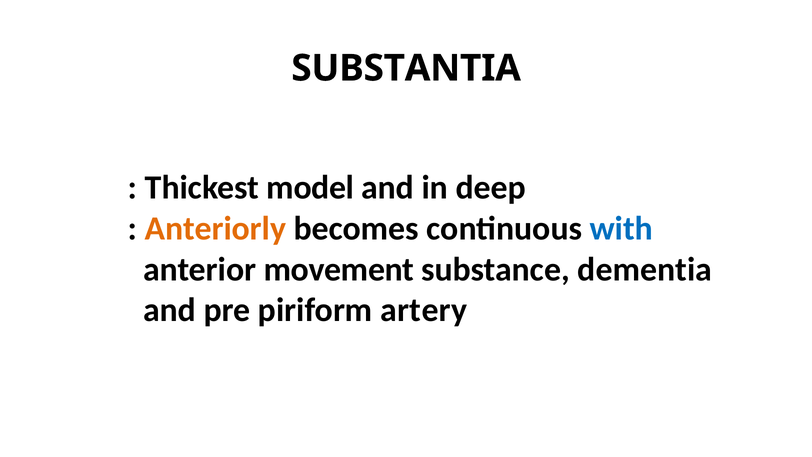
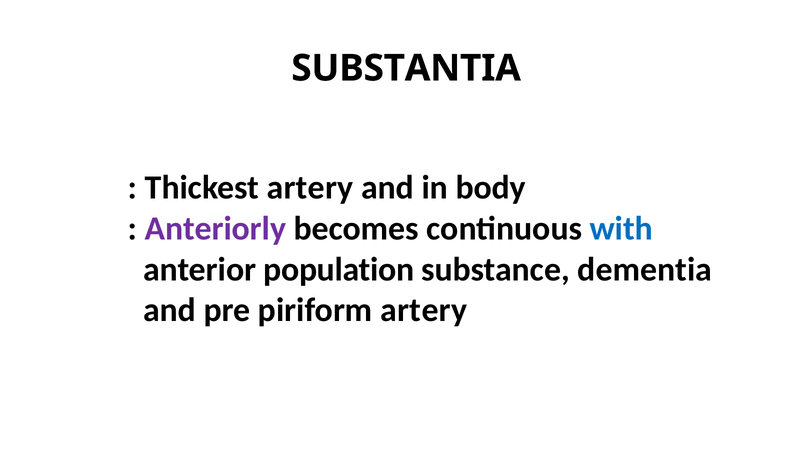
Thickest model: model -> artery
deep: deep -> body
Anteriorly colour: orange -> purple
movement: movement -> population
